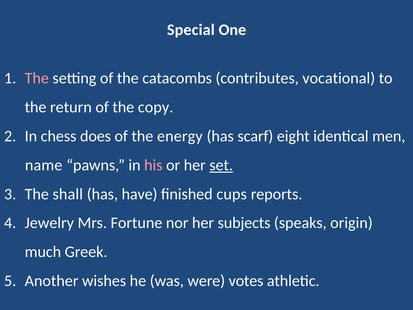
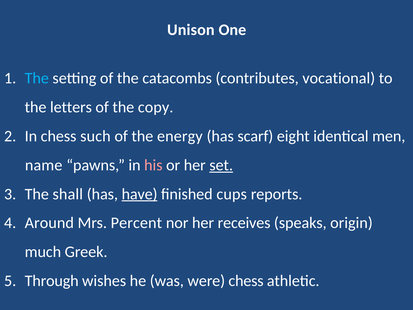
Special: Special -> Unison
The at (37, 78) colour: pink -> light blue
return: return -> letters
does: does -> such
have underline: none -> present
Jewelry: Jewelry -> Around
Fortune: Fortune -> Percent
subjects: subjects -> receives
Another: Another -> Through
were votes: votes -> chess
